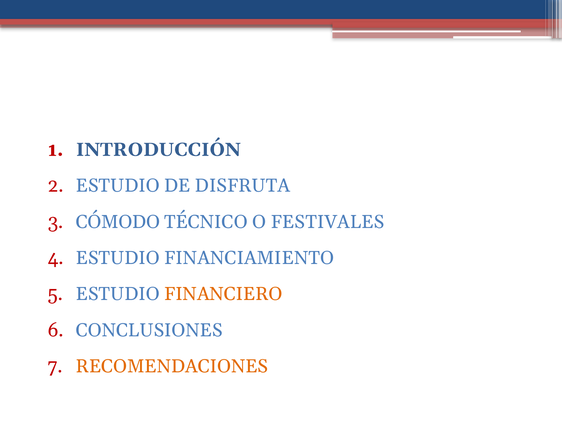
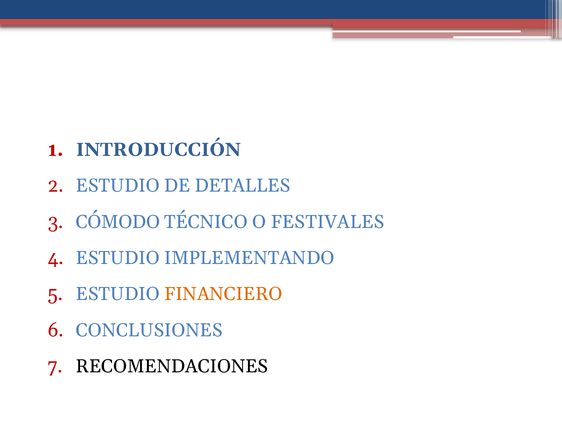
DISFRUTA: DISFRUTA -> DETALLES
FINANCIAMIENTO: FINANCIAMIENTO -> IMPLEMENTANDO
RECOMENDACIONES colour: orange -> black
